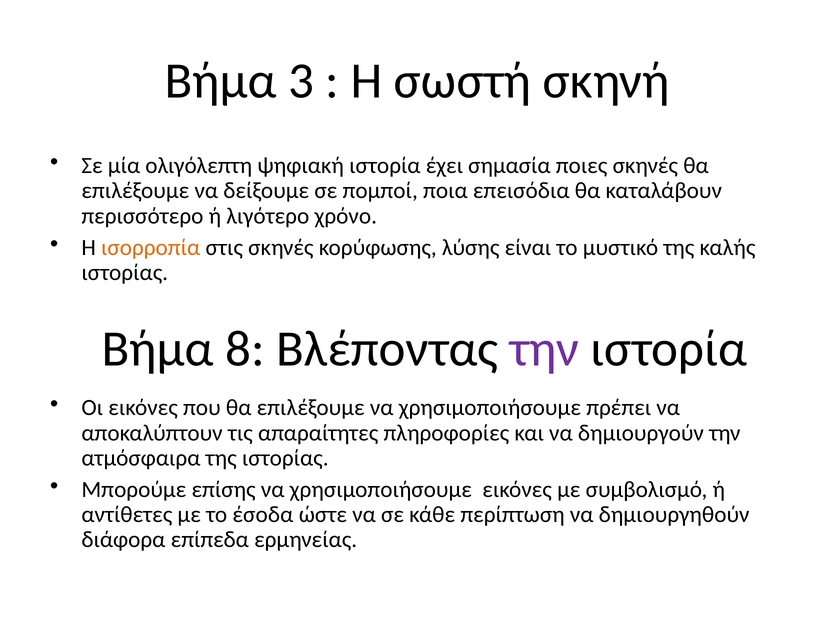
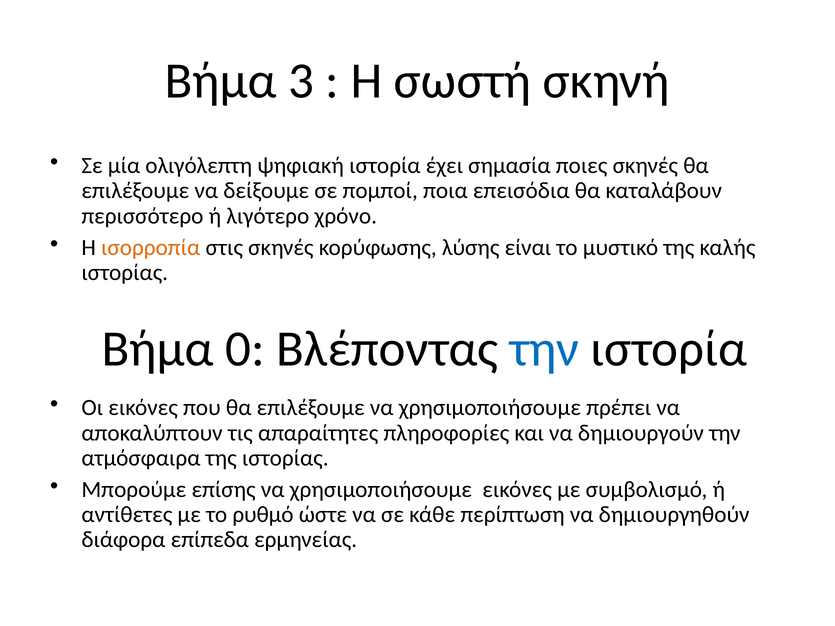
8: 8 -> 0
την at (545, 349) colour: purple -> blue
έσοδα: έσοδα -> ρυθμό
